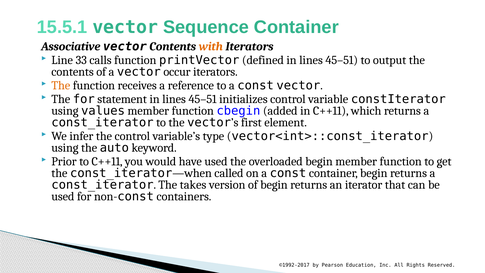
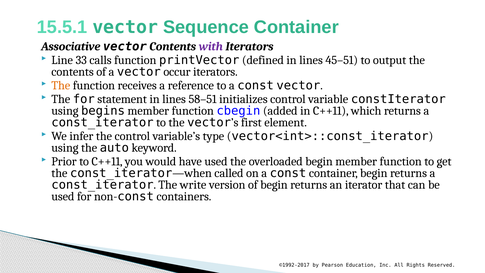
with colour: orange -> purple
statement in lines 45–51: 45–51 -> 58–51
values: values -> begins
takes: takes -> write
